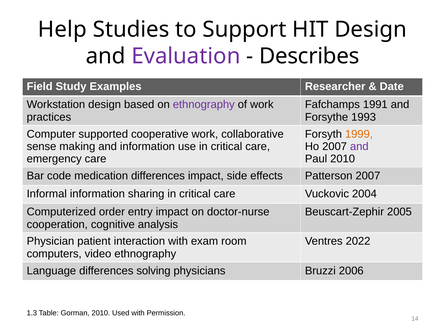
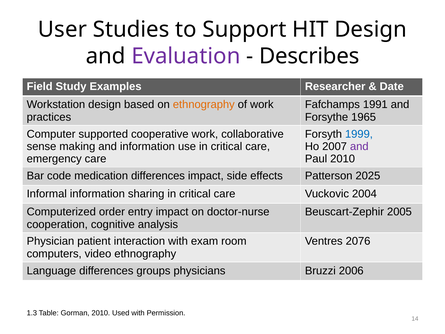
Help: Help -> User
ethnography at (204, 105) colour: purple -> orange
1993: 1993 -> 1965
1999 colour: orange -> blue
Patterson 2007: 2007 -> 2025
2022: 2022 -> 2076
solving: solving -> groups
